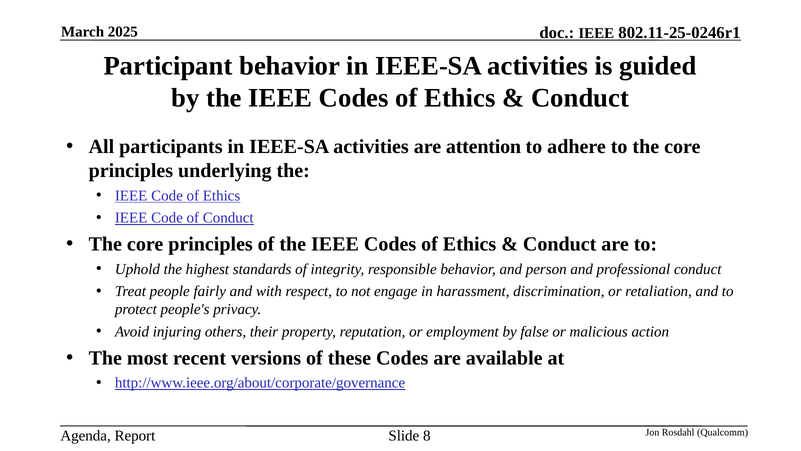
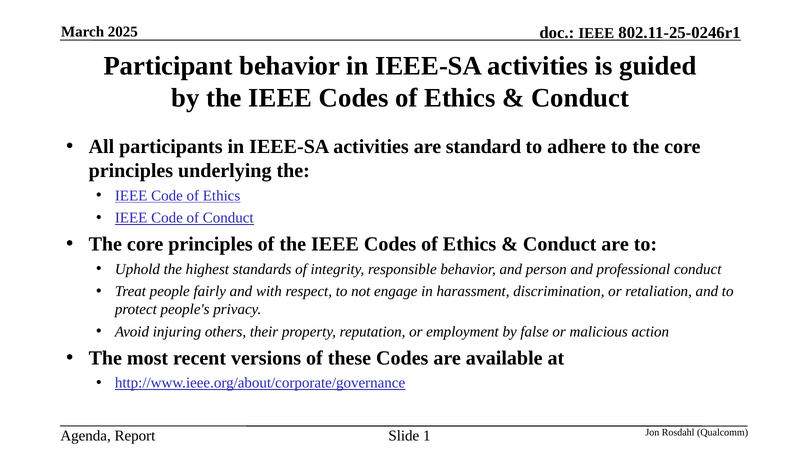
attention: attention -> standard
8: 8 -> 1
